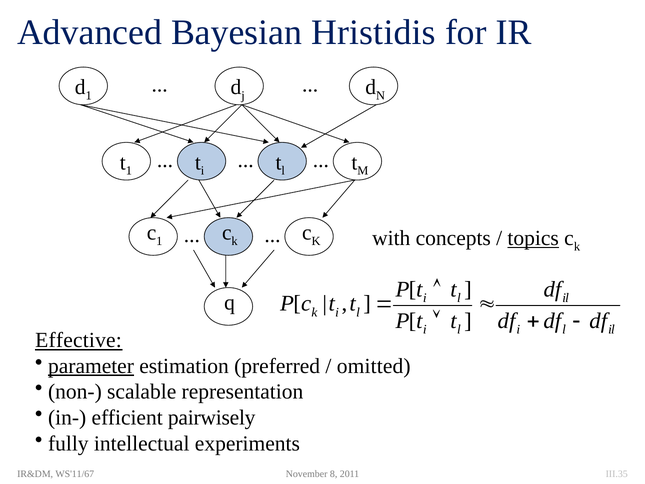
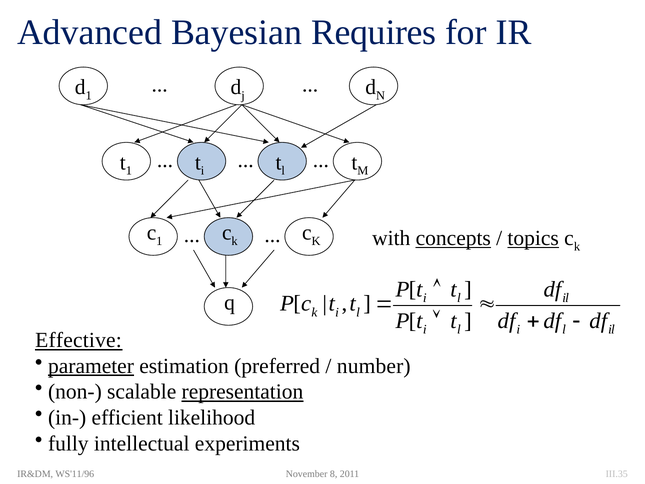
Hristidis: Hristidis -> Requires
concepts underline: none -> present
omitted: omitted -> number
representation underline: none -> present
pairwisely: pairwisely -> likelihood
WS'11/67: WS'11/67 -> WS'11/96
